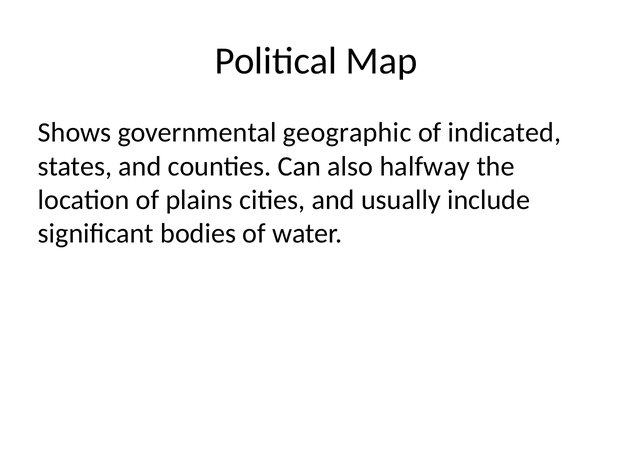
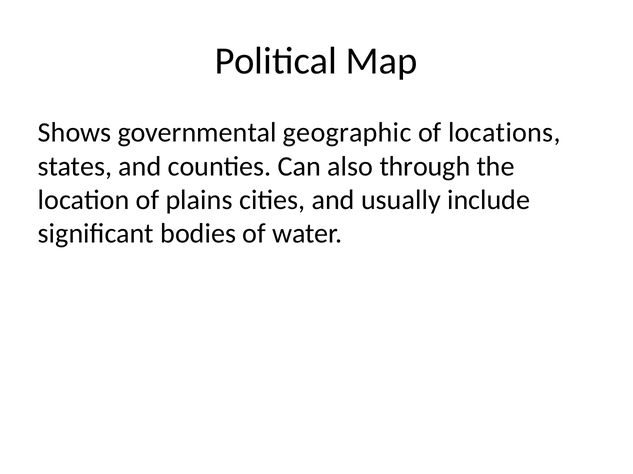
indicated: indicated -> locations
halfway: halfway -> through
